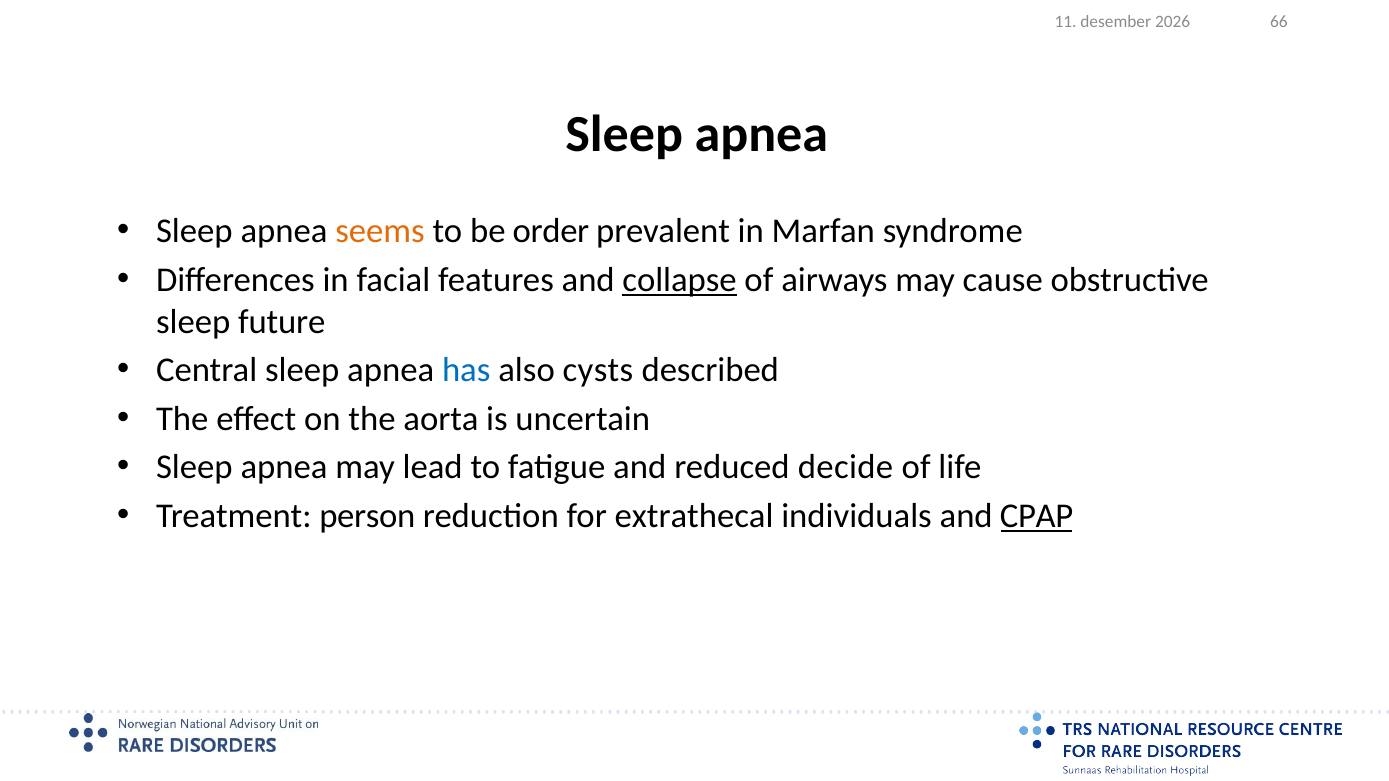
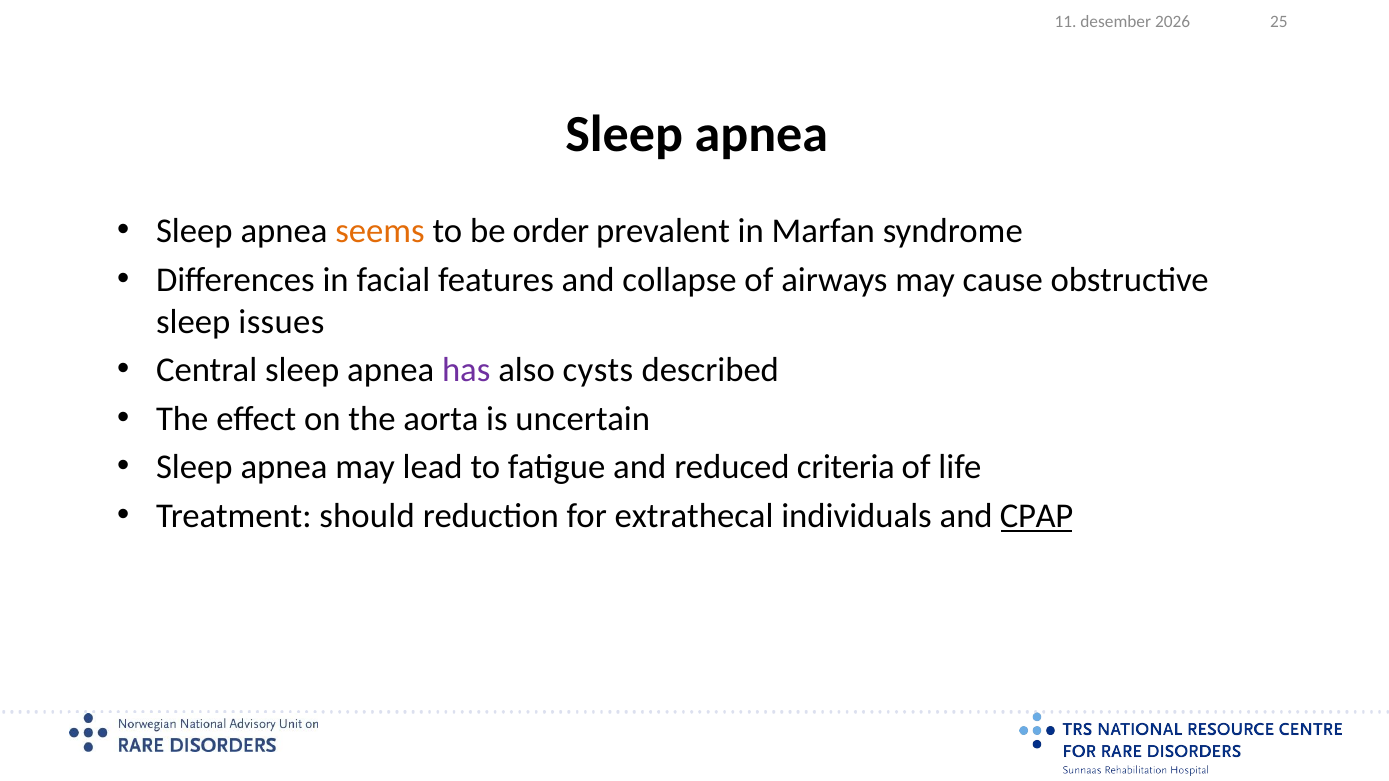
66: 66 -> 25
collapse underline: present -> none
future: future -> issues
has colour: blue -> purple
decide: decide -> criteria
person: person -> should
